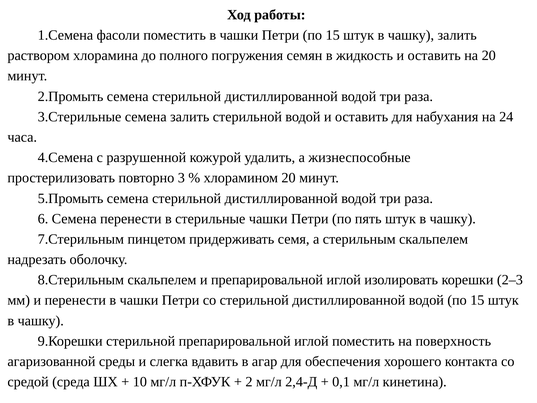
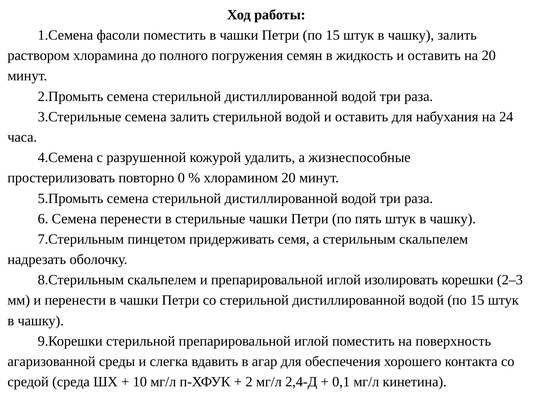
3: 3 -> 0
